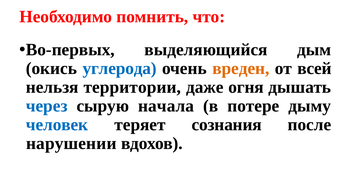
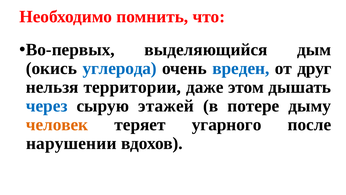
вреден colour: orange -> blue
всей: всей -> друг
огня: огня -> этом
начала: начала -> этажей
человек colour: blue -> orange
сознания: сознания -> угарного
